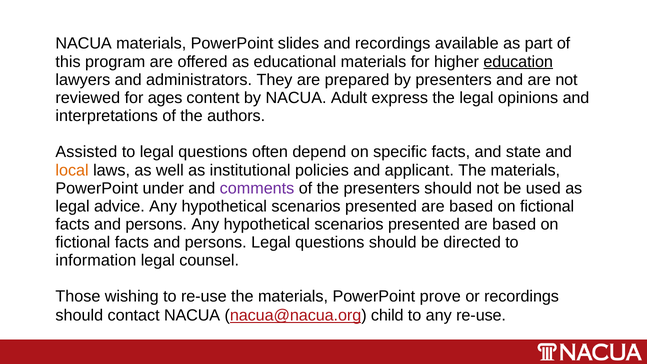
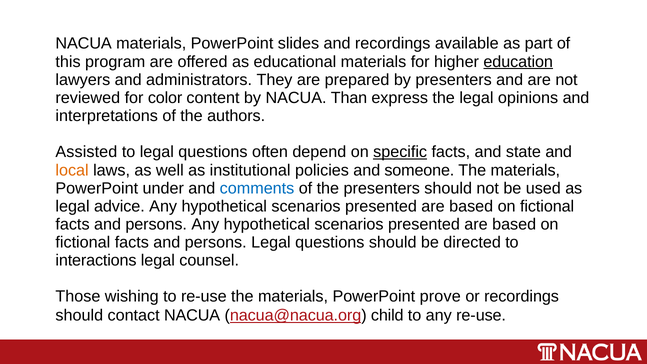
ages: ages -> color
Adult: Adult -> Than
specific underline: none -> present
applicant: applicant -> someone
comments colour: purple -> blue
information: information -> interactions
